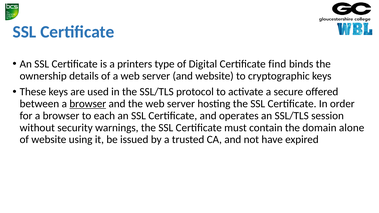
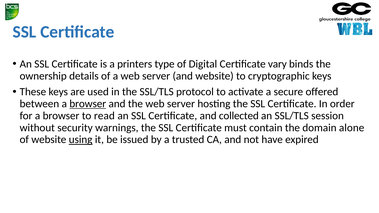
find: find -> vary
each: each -> read
operates: operates -> collected
using underline: none -> present
